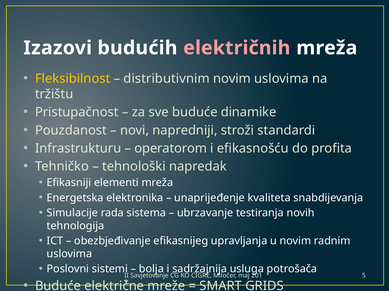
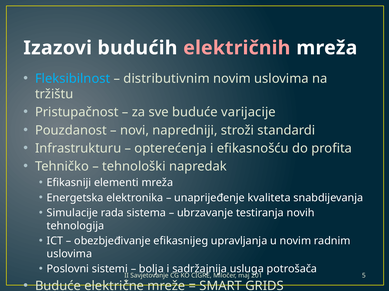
Fleksibilnost colour: yellow -> light blue
dinamike: dinamike -> varijacije
operatorom: operatorom -> opterećenja
